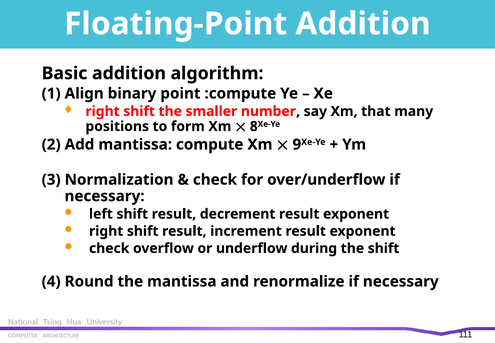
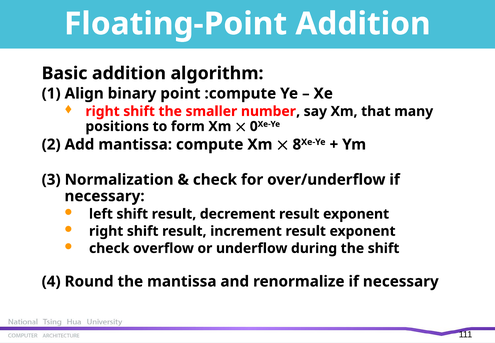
8: 8 -> 0
9: 9 -> 8
